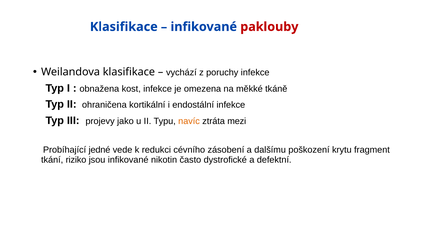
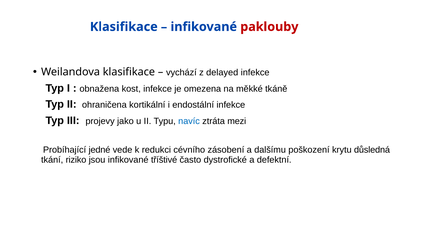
poruchy: poruchy -> delayed
navíc colour: orange -> blue
fragment: fragment -> důsledná
nikotin: nikotin -> tříštivé
